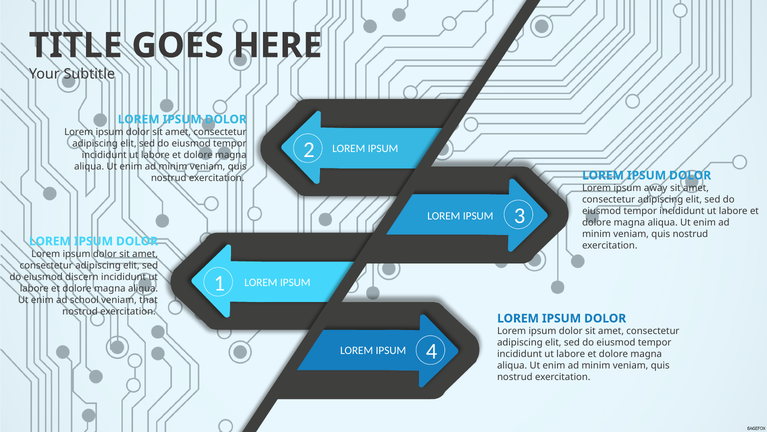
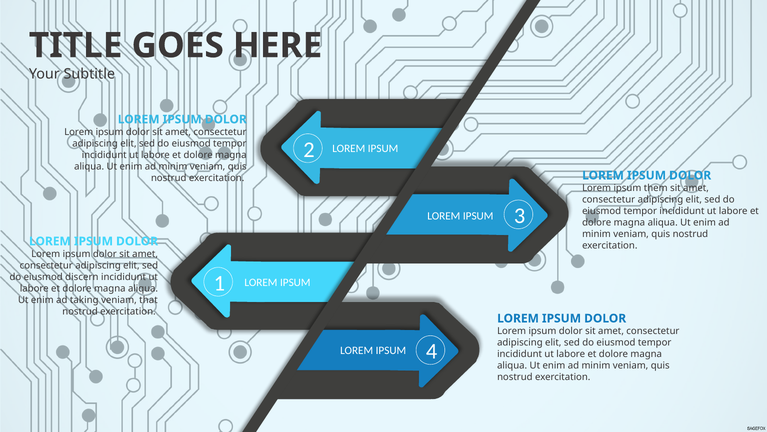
away: away -> them
school: school -> taking
